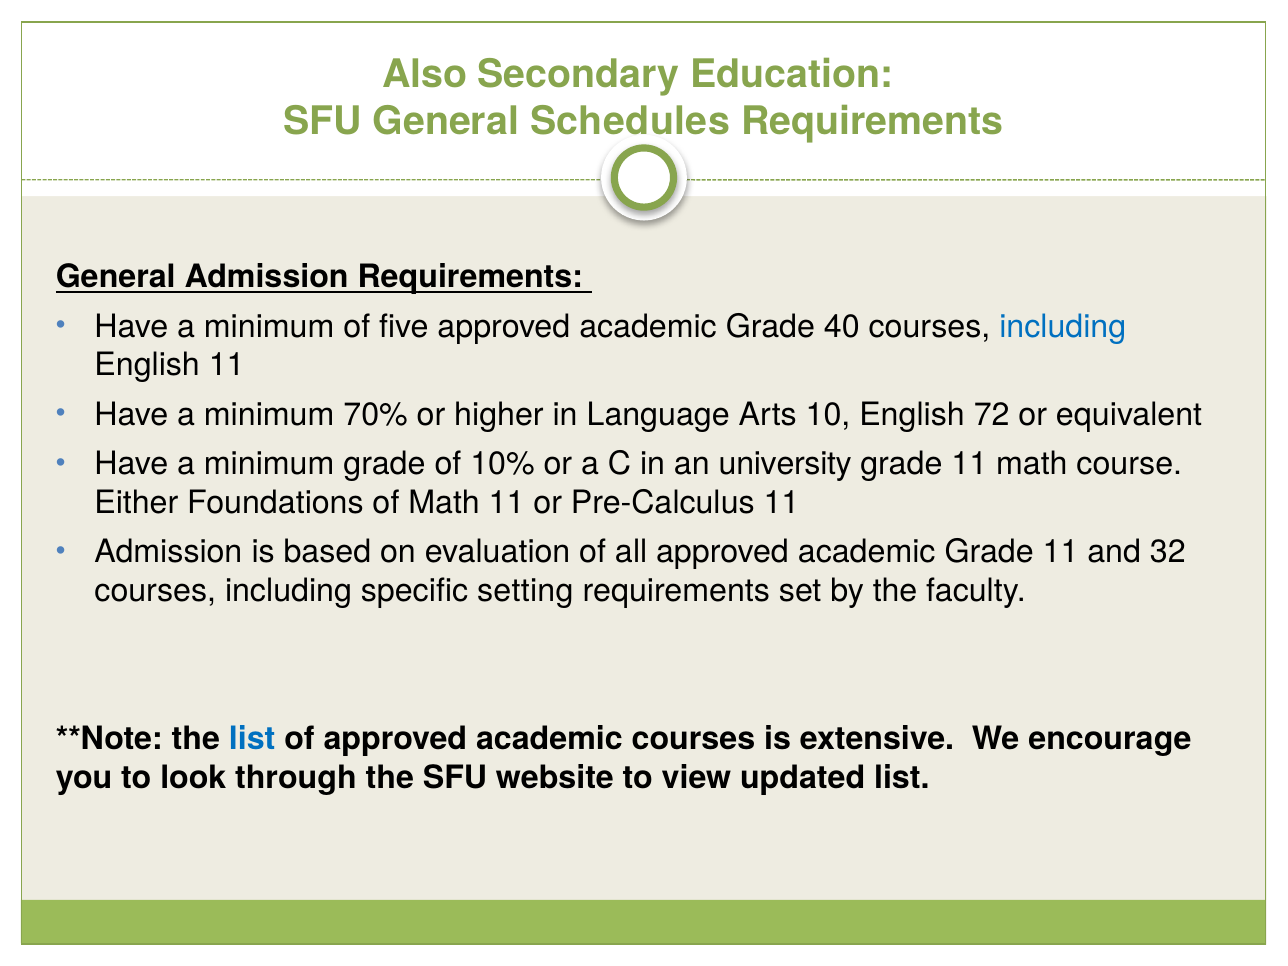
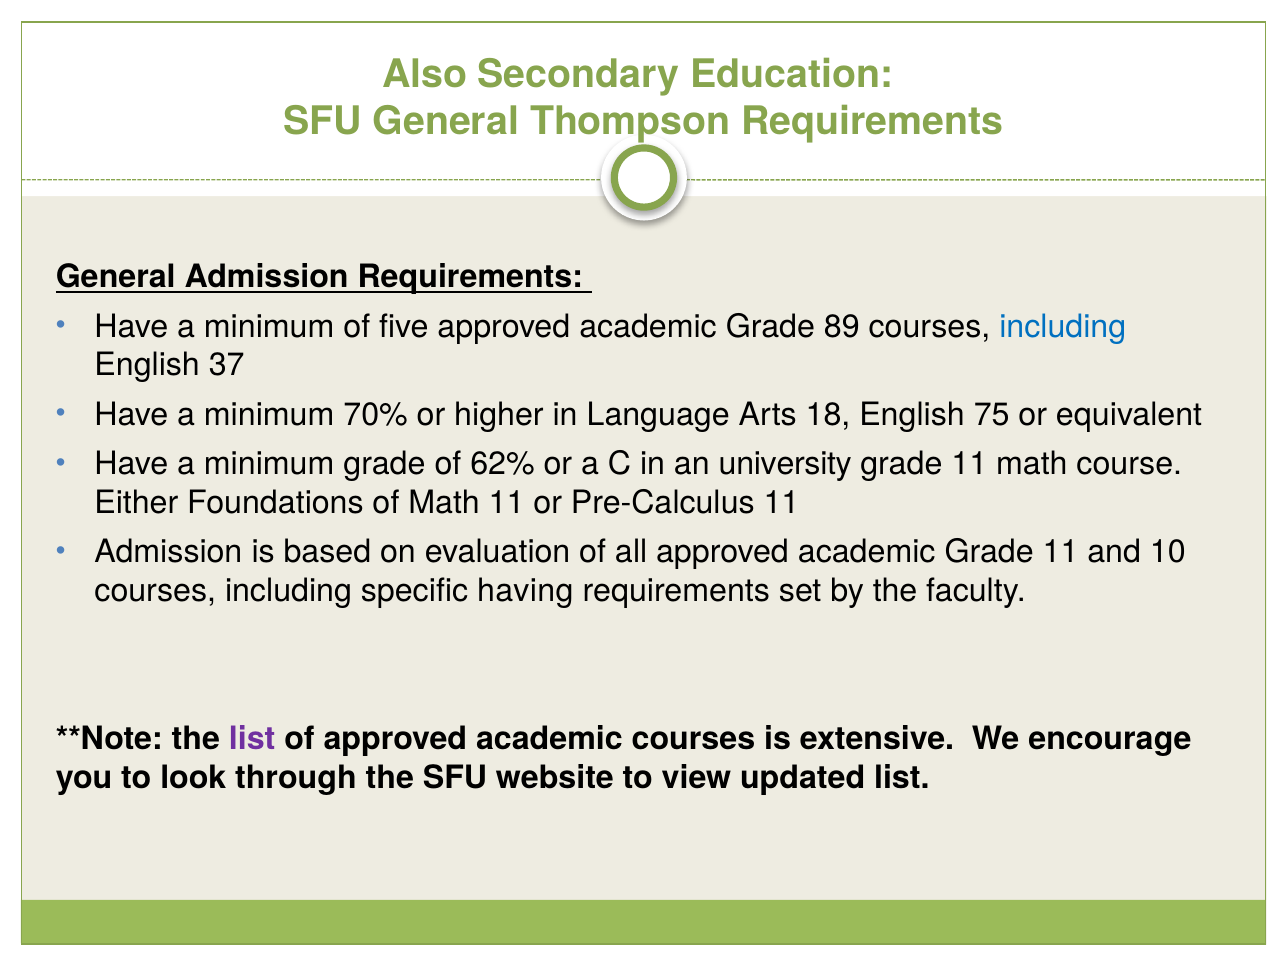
Schedules: Schedules -> Thompson
40: 40 -> 89
English 11: 11 -> 37
10: 10 -> 18
72: 72 -> 75
10%: 10% -> 62%
32: 32 -> 10
setting: setting -> having
list at (252, 739) colour: blue -> purple
